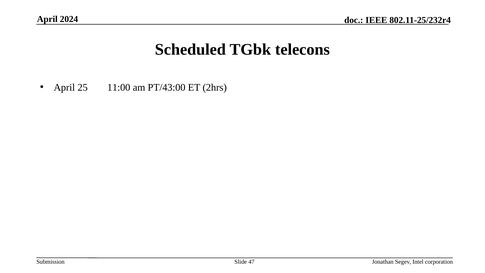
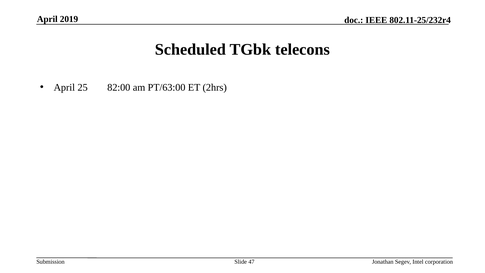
2024: 2024 -> 2019
11:00: 11:00 -> 82:00
PT/43:00: PT/43:00 -> PT/63:00
